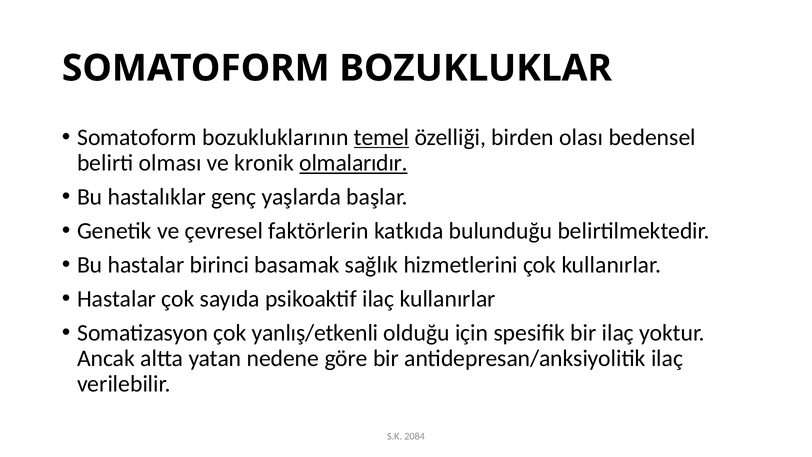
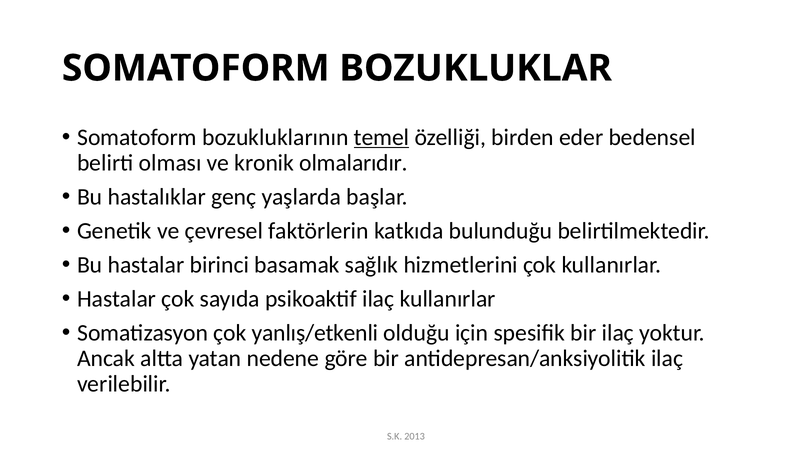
olası: olası -> eder
olmalarıdır underline: present -> none
2084: 2084 -> 2013
